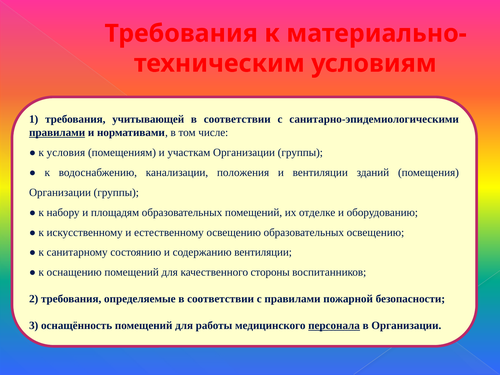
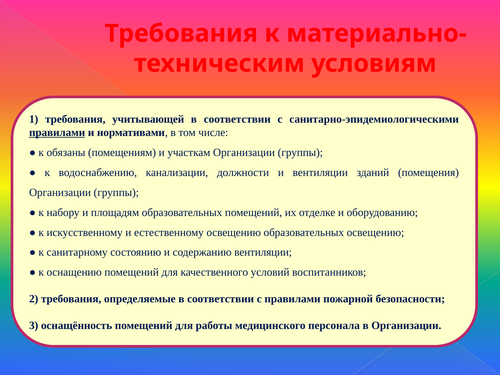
условия: условия -> обязаны
положения: положения -> должности
стороны: стороны -> условий
персонала underline: present -> none
